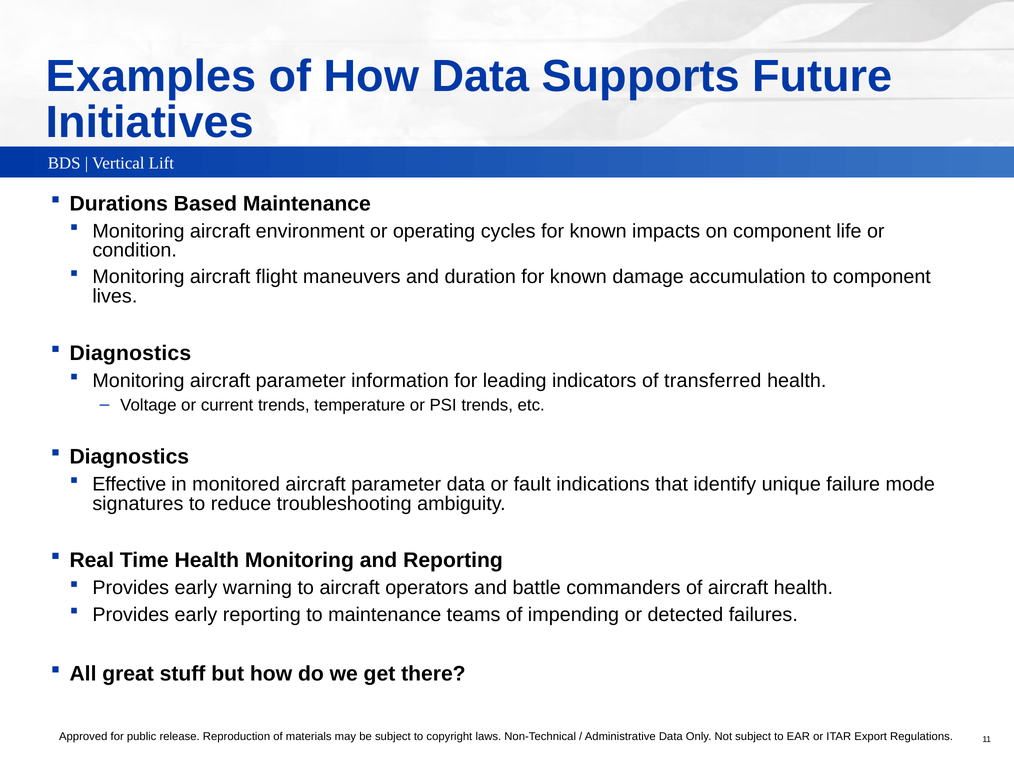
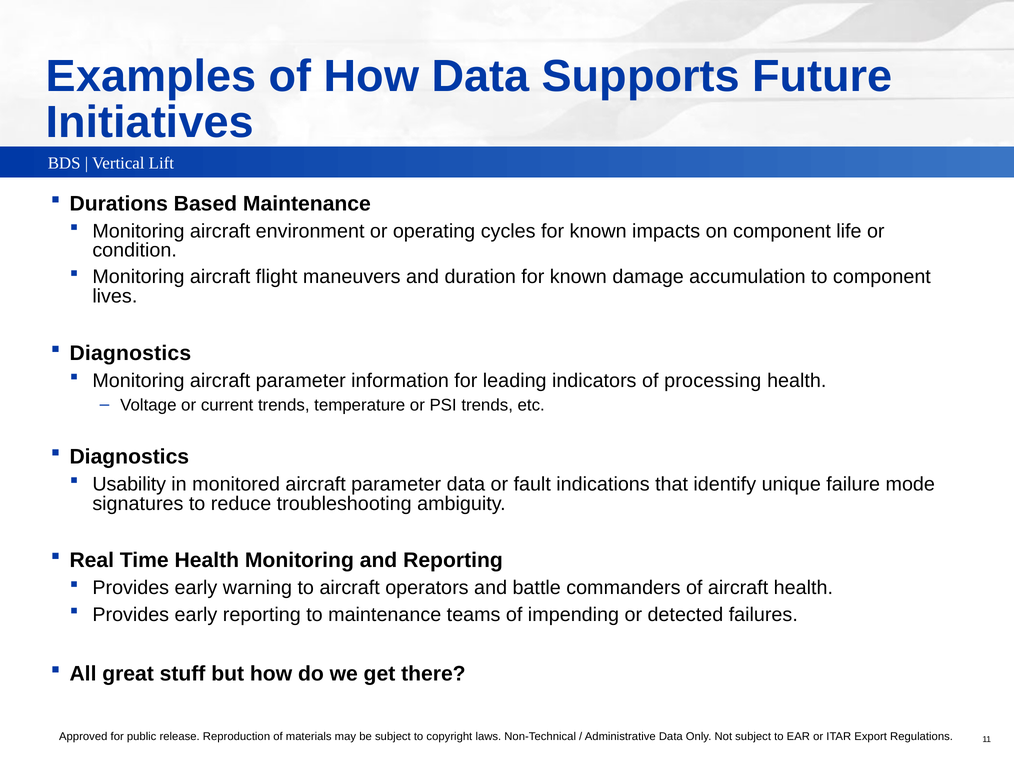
transferred: transferred -> processing
Effective: Effective -> Usability
